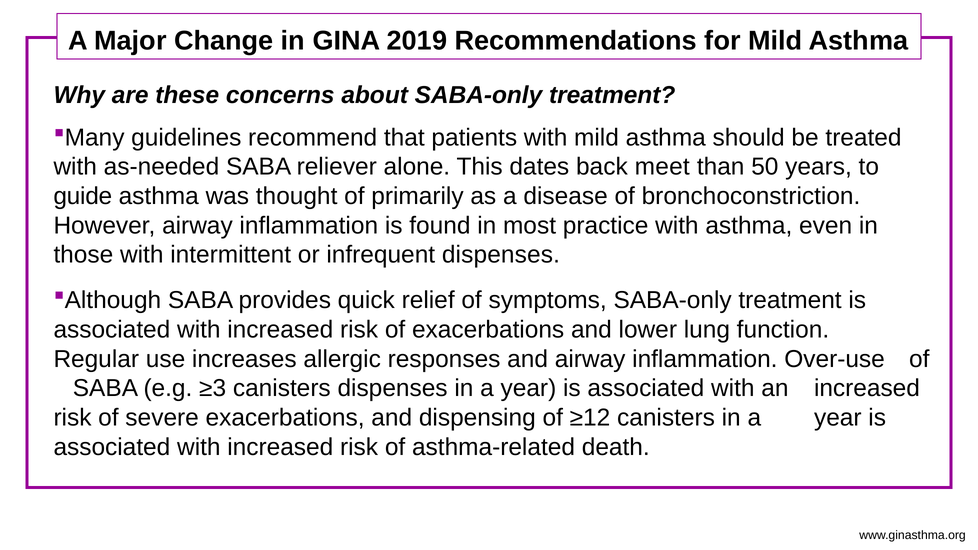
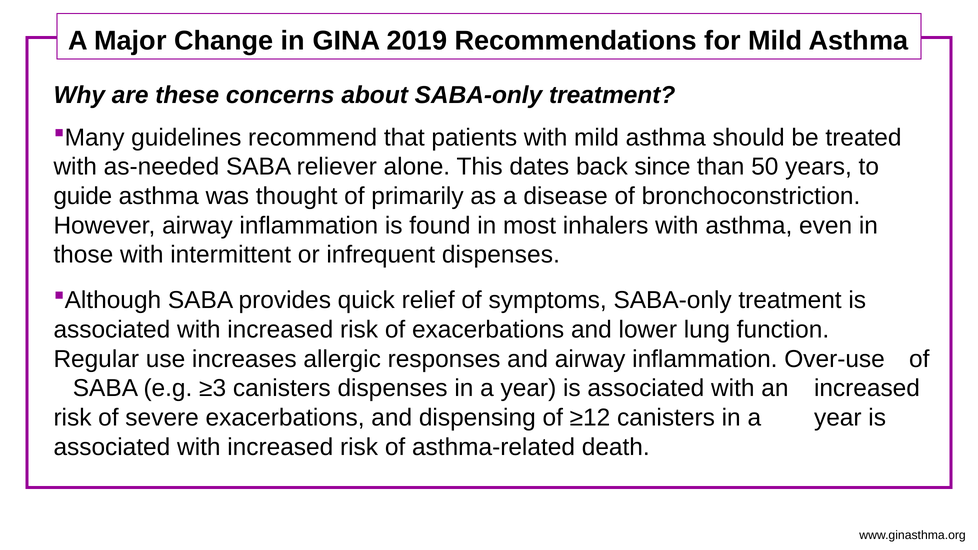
meet: meet -> since
practice: practice -> inhalers
